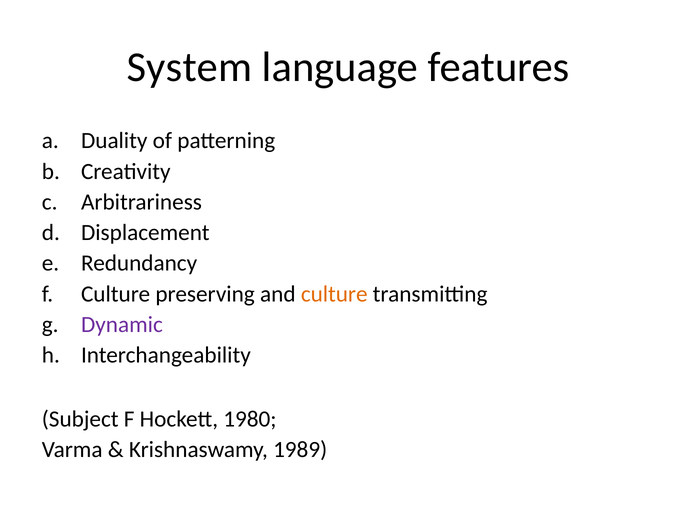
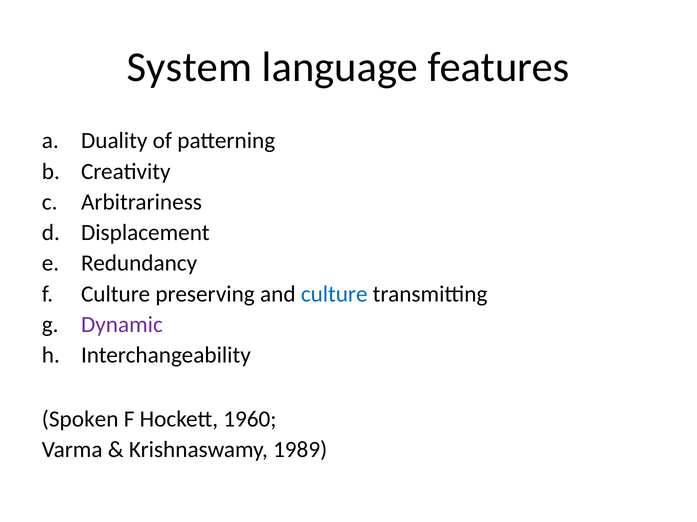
culture at (334, 294) colour: orange -> blue
Subject: Subject -> Spoken
1980: 1980 -> 1960
